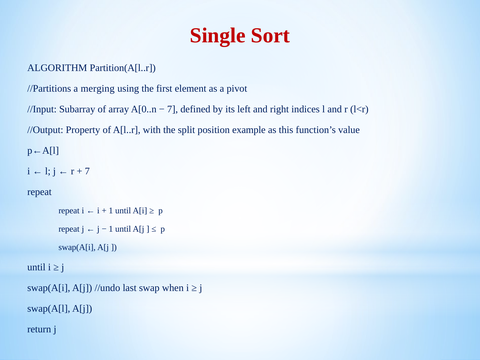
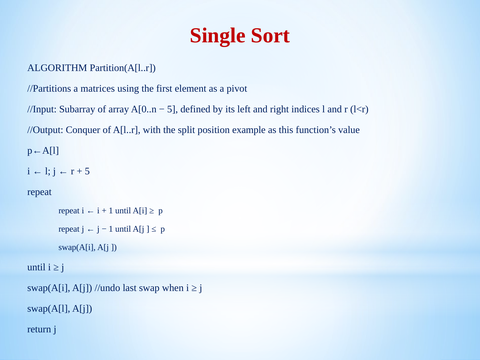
merging: merging -> matrices
7 at (173, 109): 7 -> 5
Property: Property -> Conquer
7 at (87, 171): 7 -> 5
